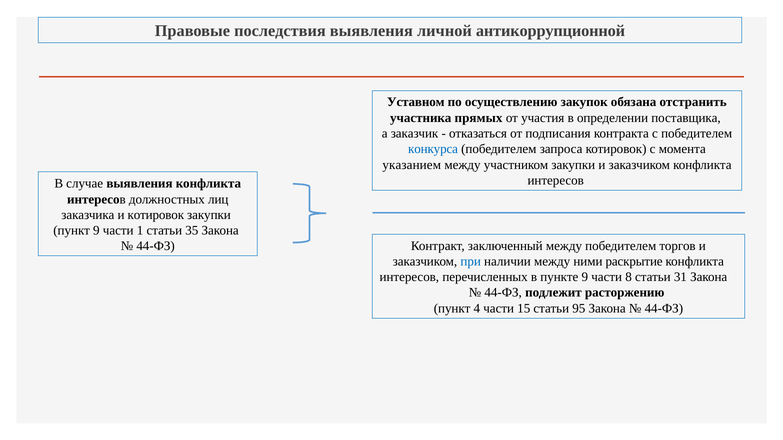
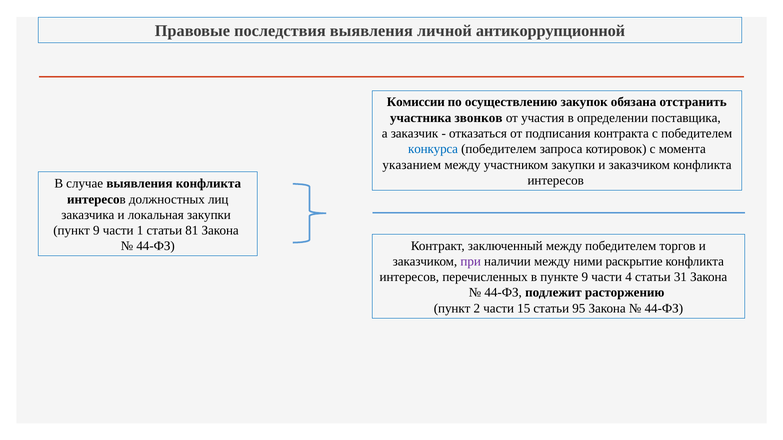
Уставном: Уставном -> Комиссии
прямых: прямых -> звонков
и котировок: котировок -> локальная
35: 35 -> 81
при colour: blue -> purple
8: 8 -> 4
4: 4 -> 2
